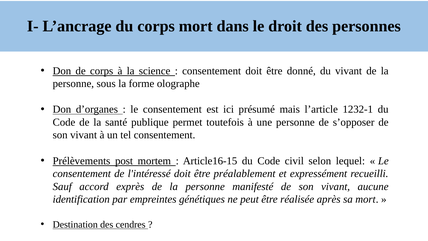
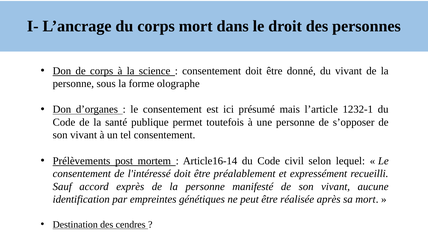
Article16-15: Article16-15 -> Article16-14
